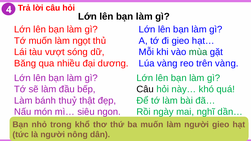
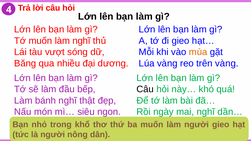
làm ngọt: ngọt -> nghĩ
mùa colour: green -> orange
bánh thuỷ: thuỷ -> nghĩ
